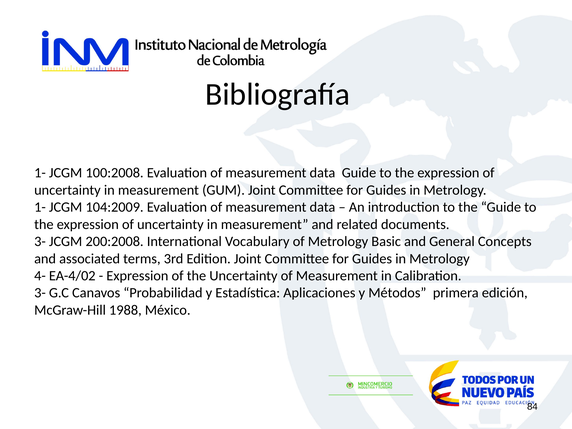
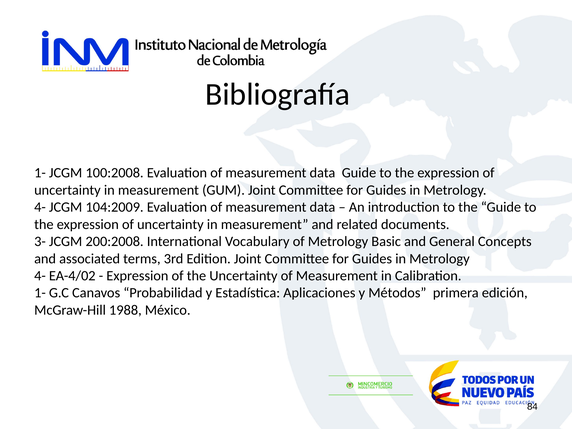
1- at (40, 207): 1- -> 4-
3- at (40, 293): 3- -> 1-
